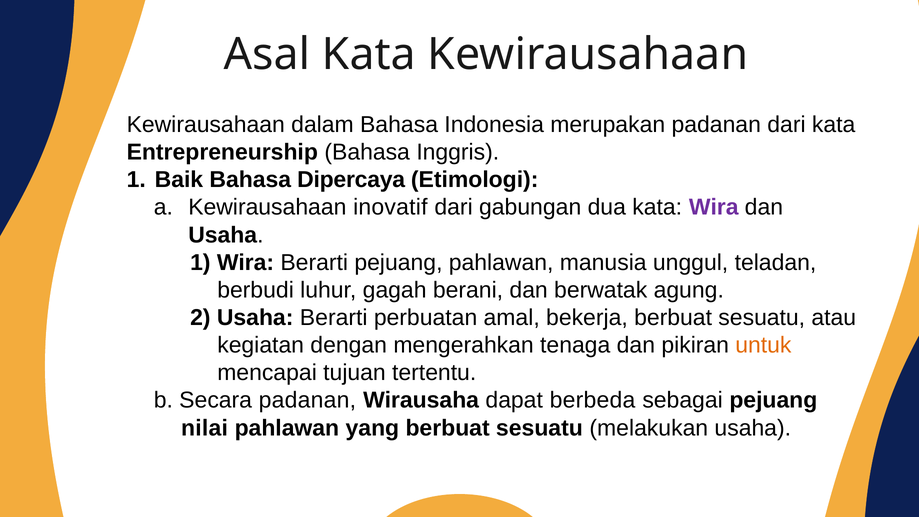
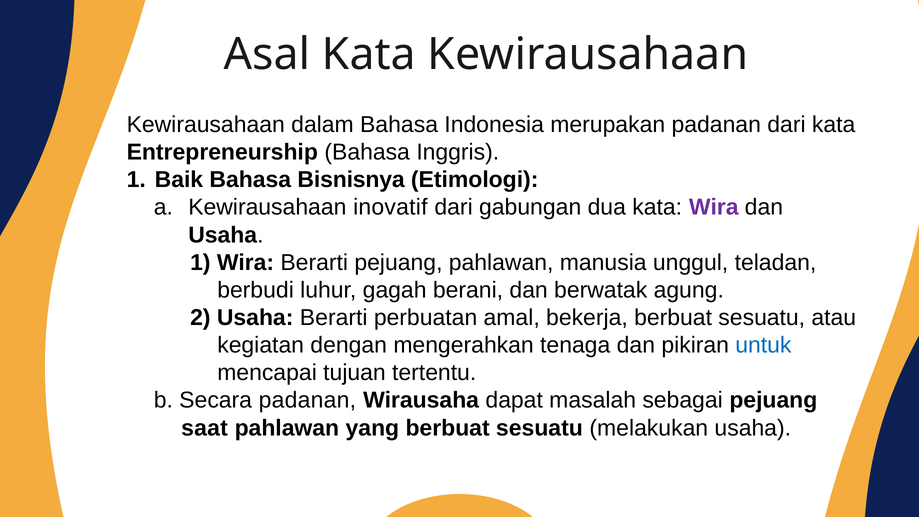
Dipercaya: Dipercaya -> Bisnisnya
untuk colour: orange -> blue
berbeda: berbeda -> masalah
nilai: nilai -> saat
